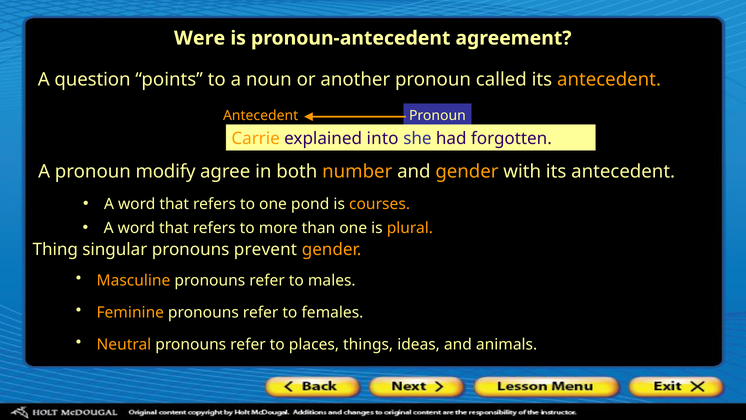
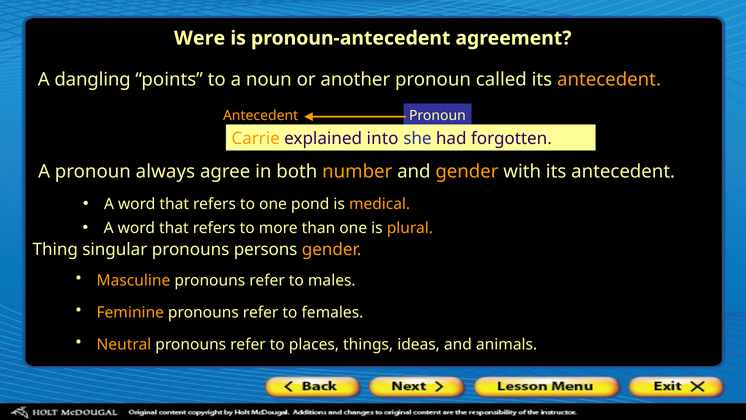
question: question -> dangling
modify: modify -> always
courses: courses -> medical
prevent: prevent -> persons
